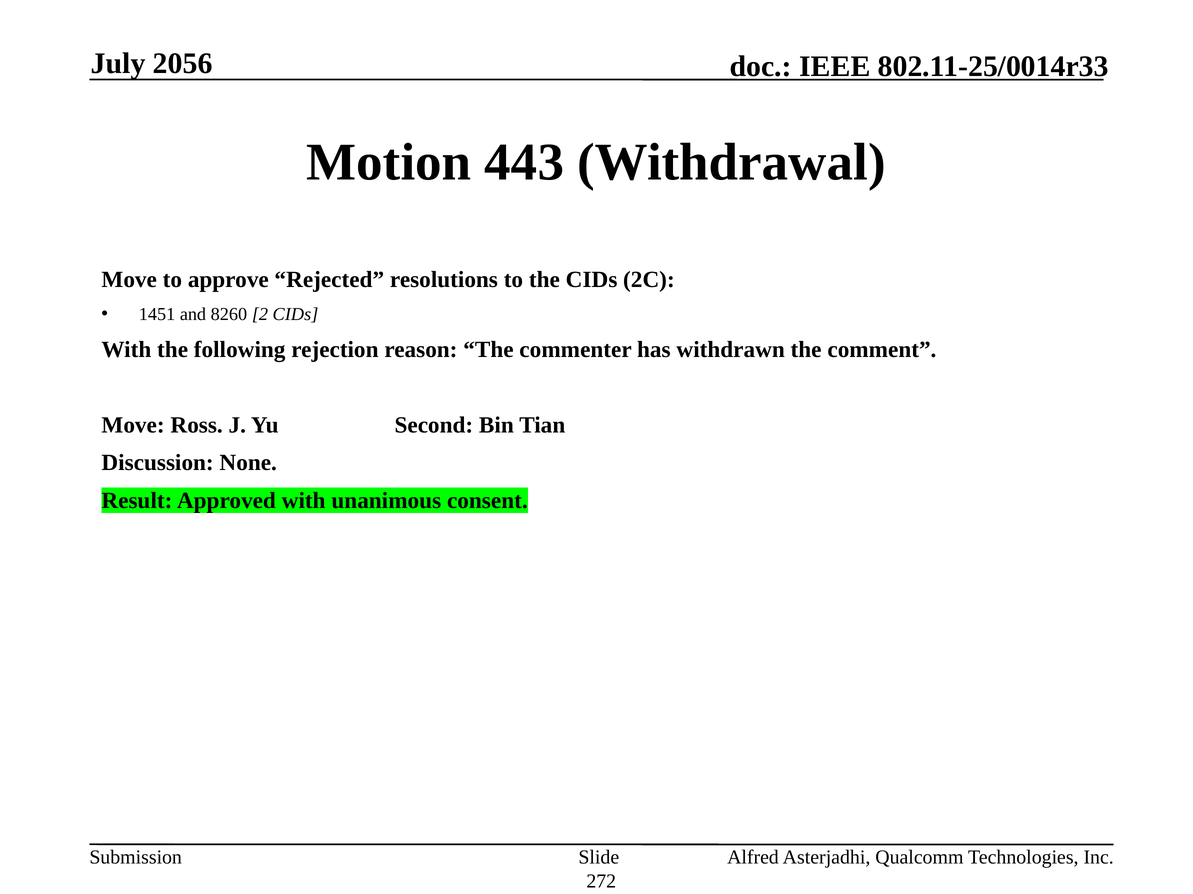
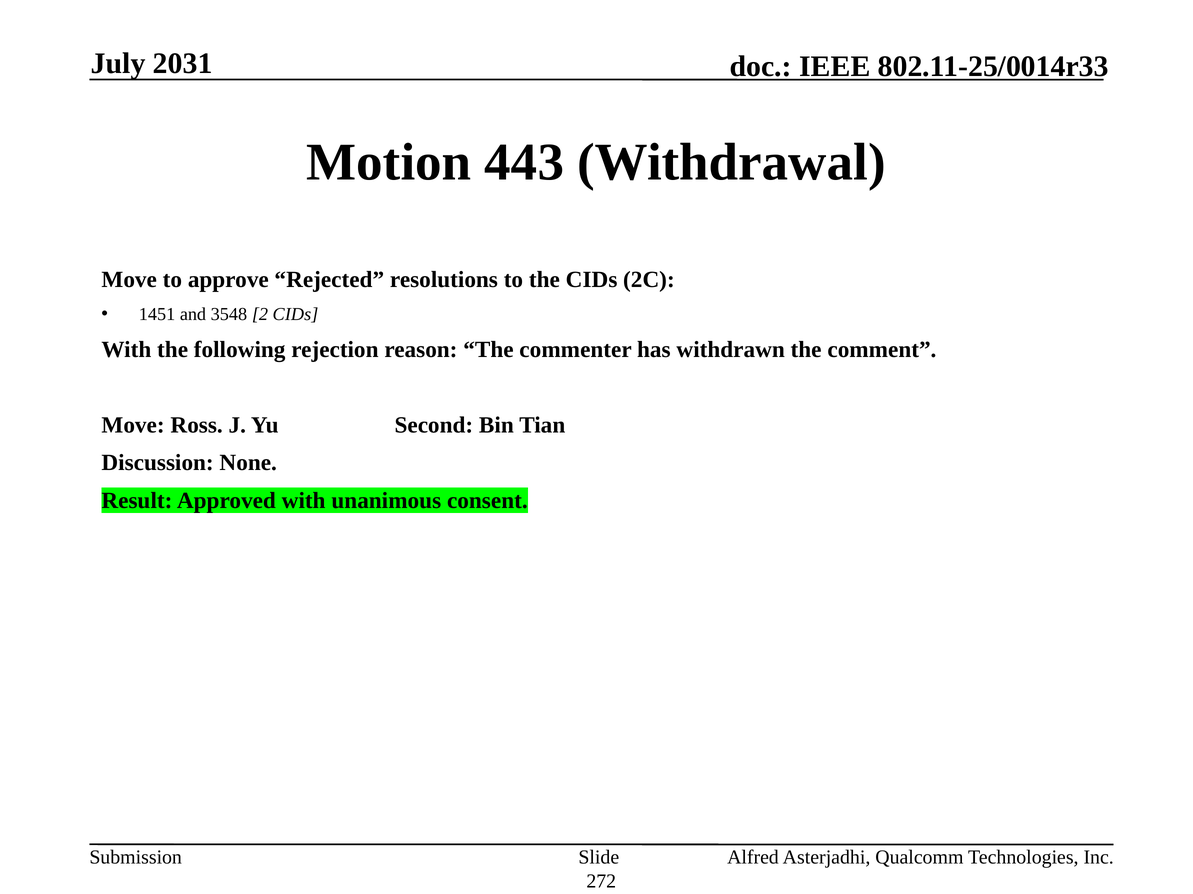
2056: 2056 -> 2031
8260: 8260 -> 3548
